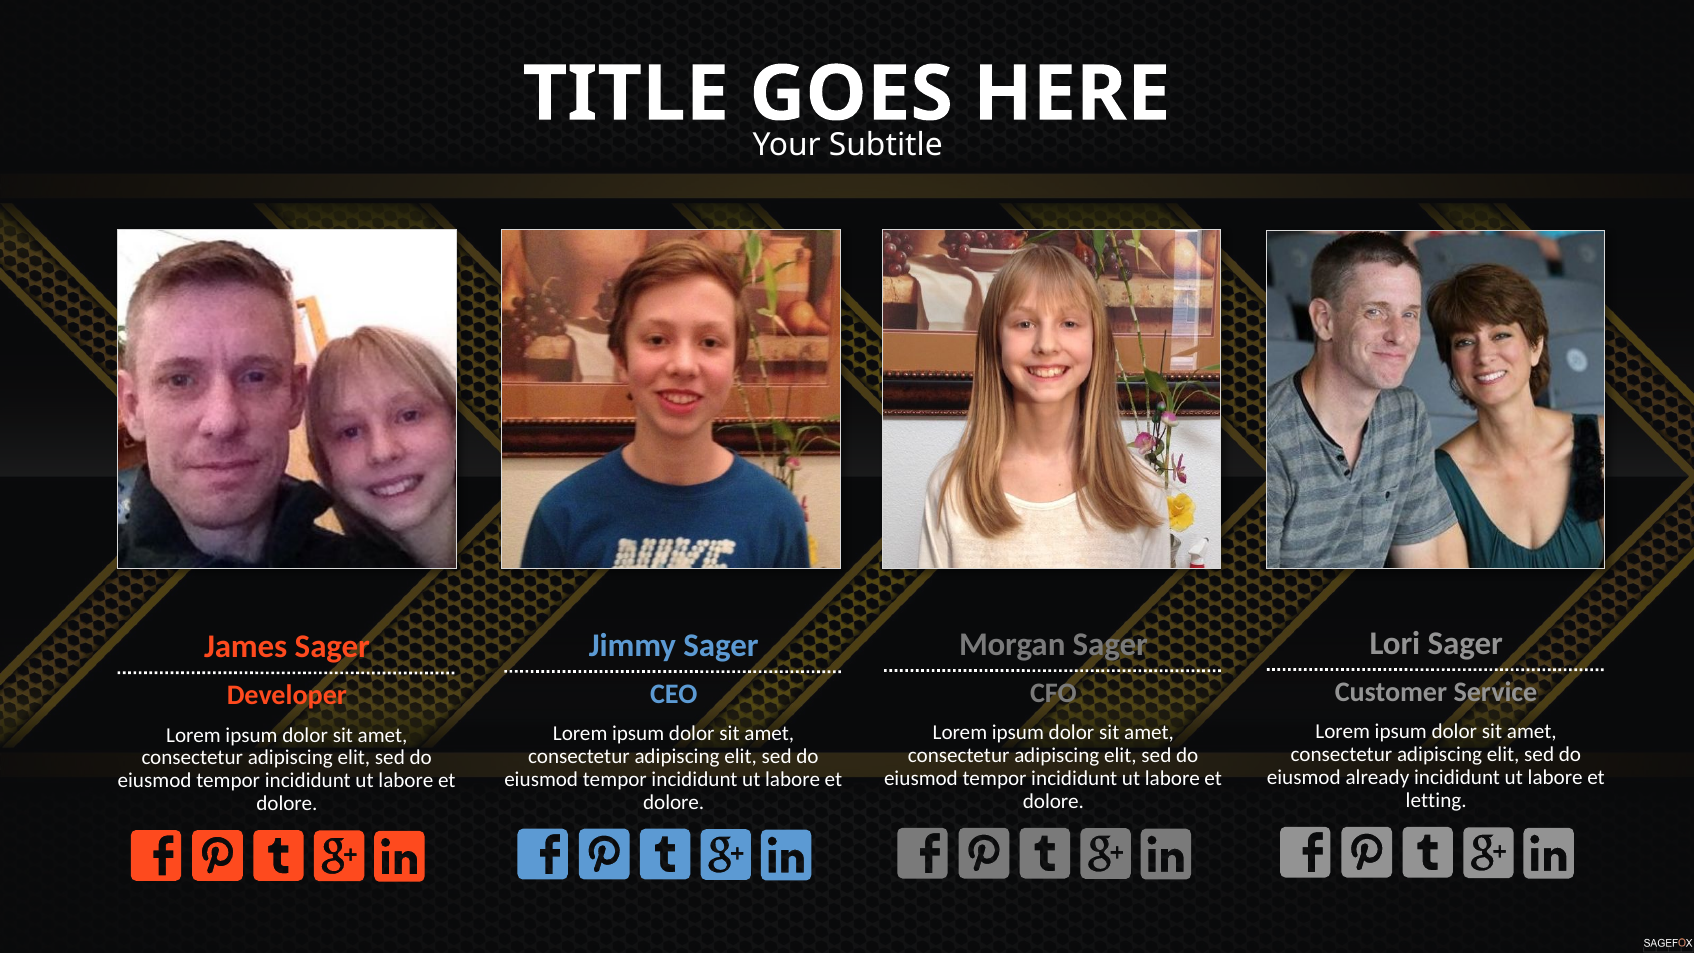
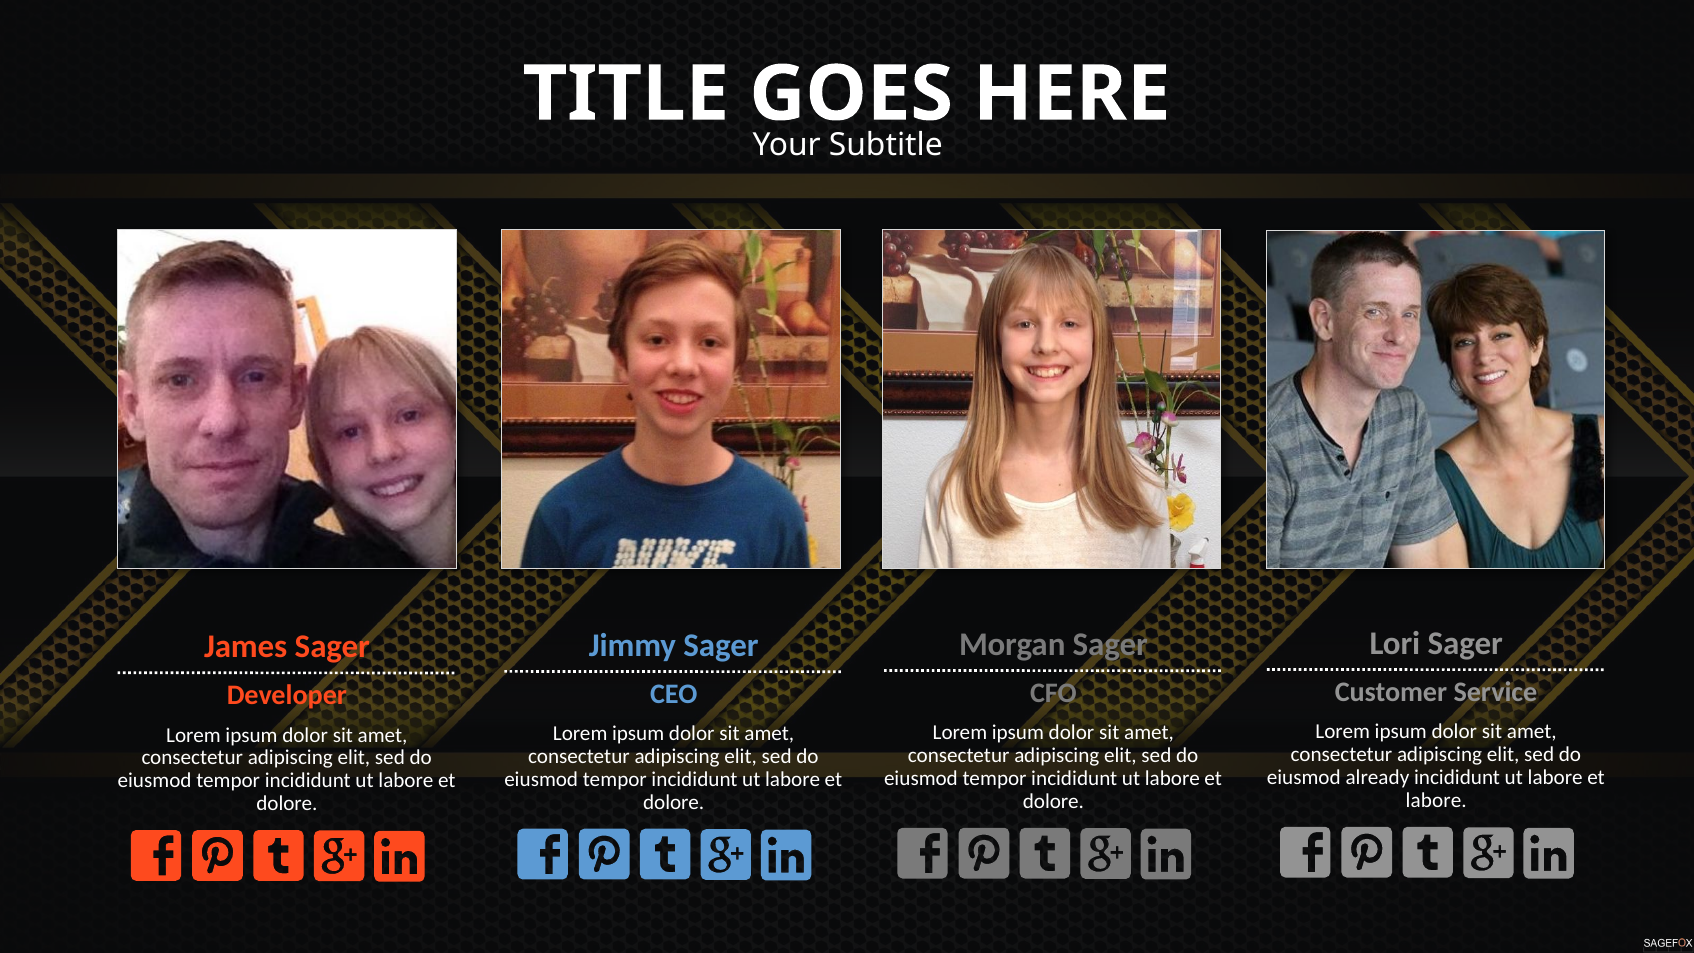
letting at (1436, 800): letting -> labore
